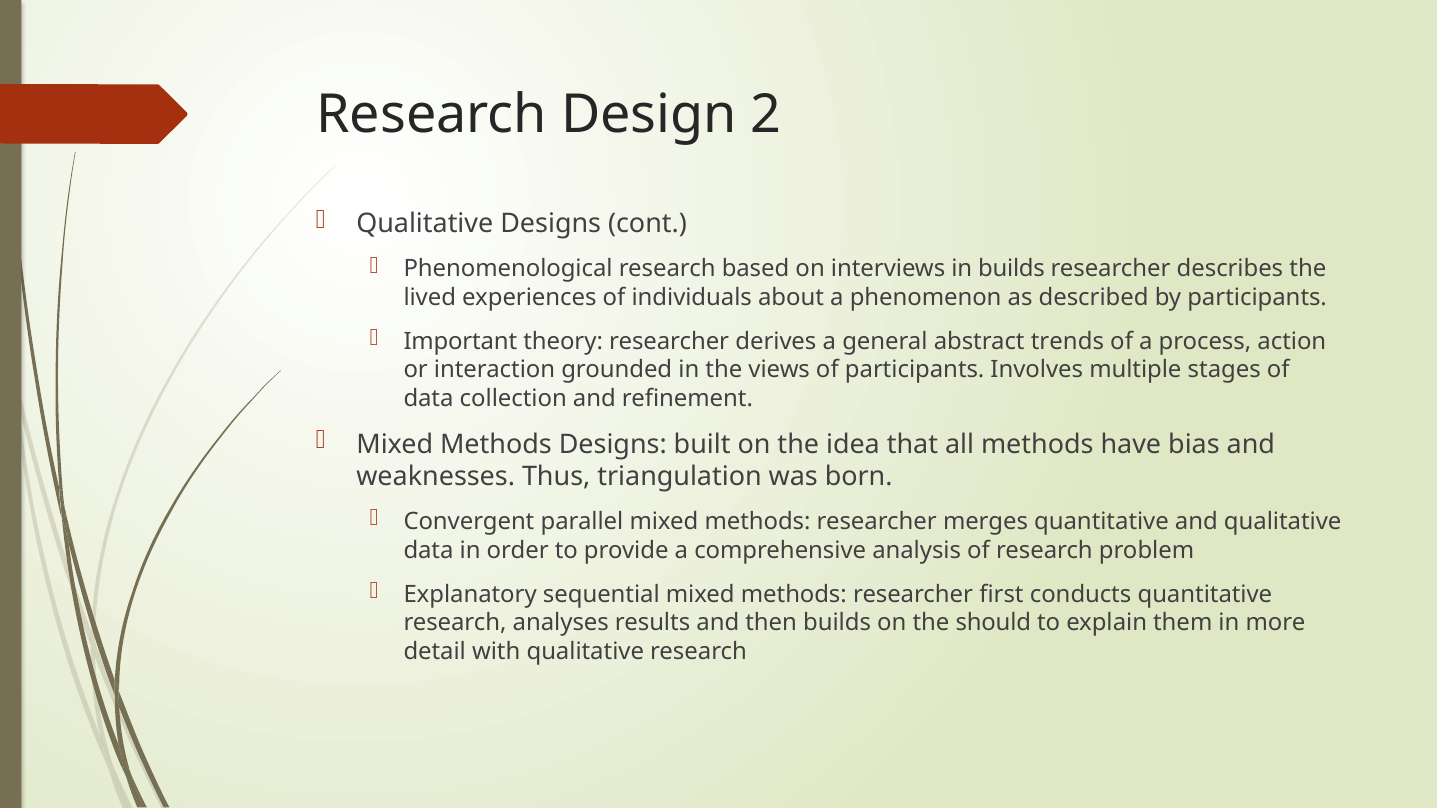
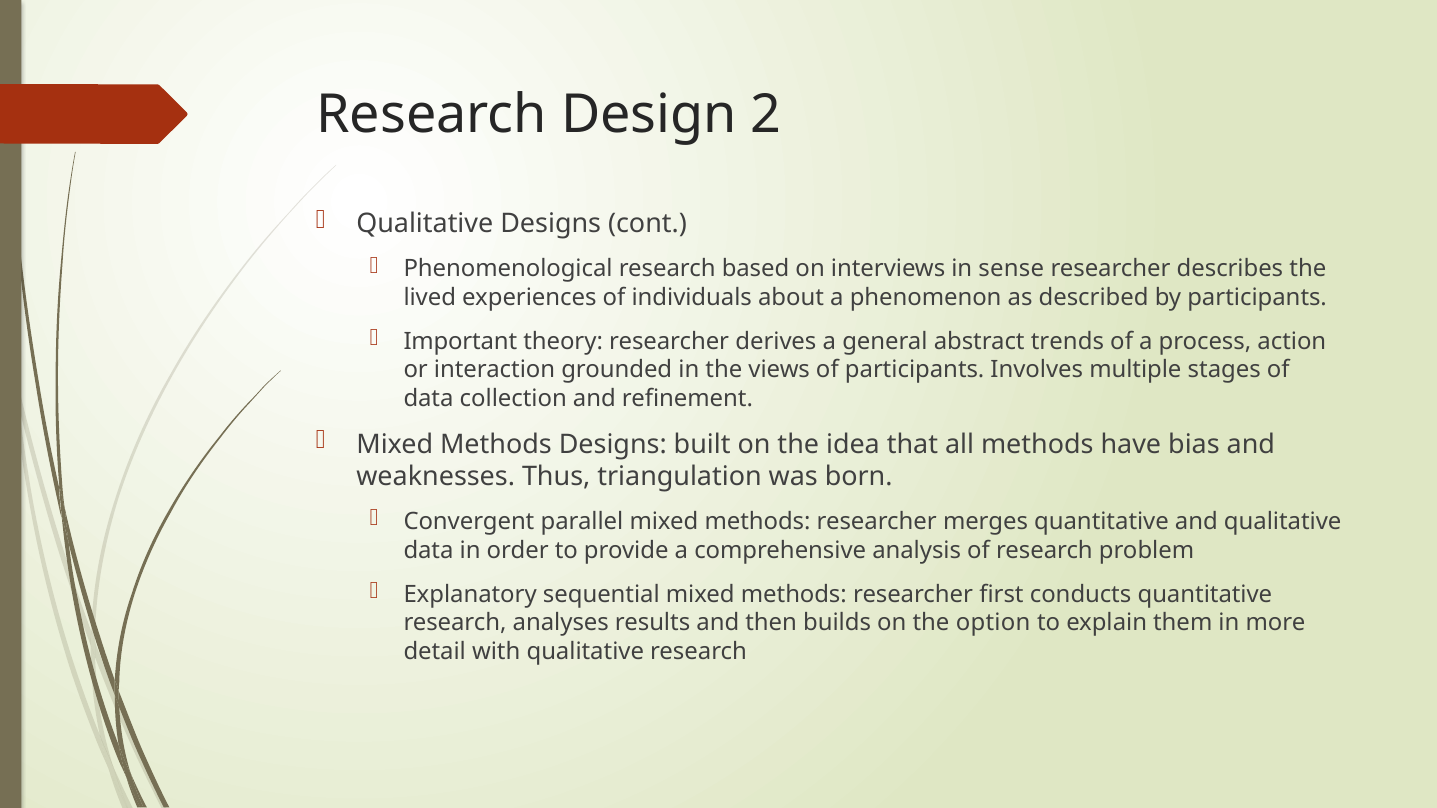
in builds: builds -> sense
should: should -> option
